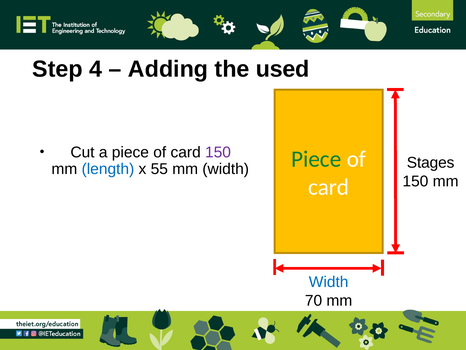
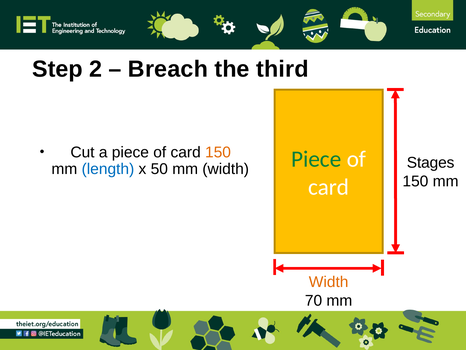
4: 4 -> 2
Adding: Adding -> Breach
used: used -> third
150 at (218, 152) colour: purple -> orange
55: 55 -> 50
Width at (329, 282) colour: blue -> orange
